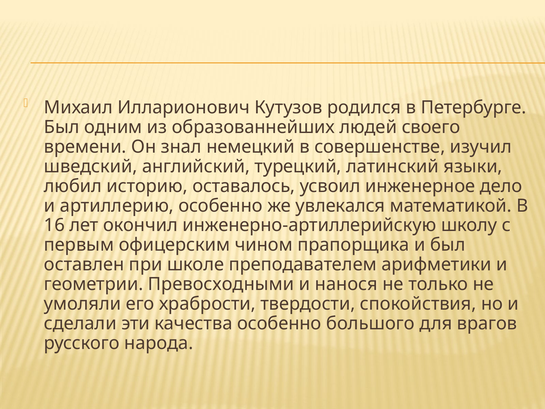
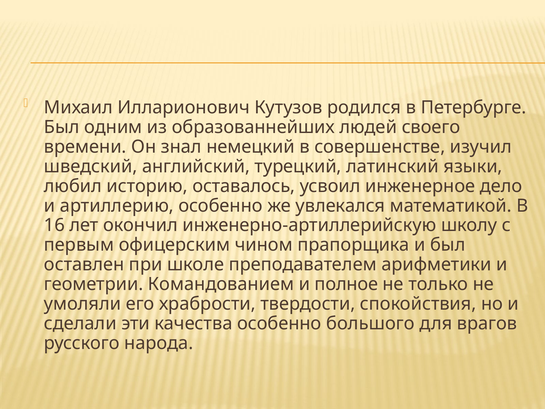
Превосходными: Превосходными -> Командованием
нанося: нанося -> полное
